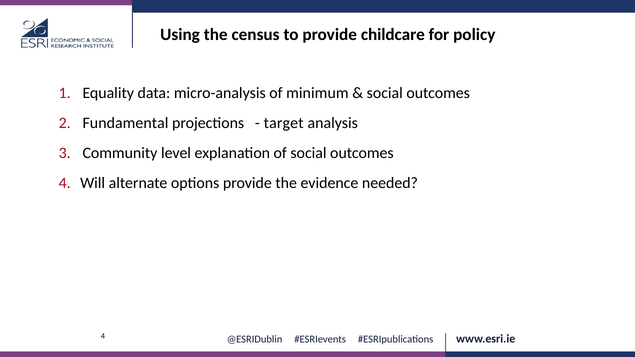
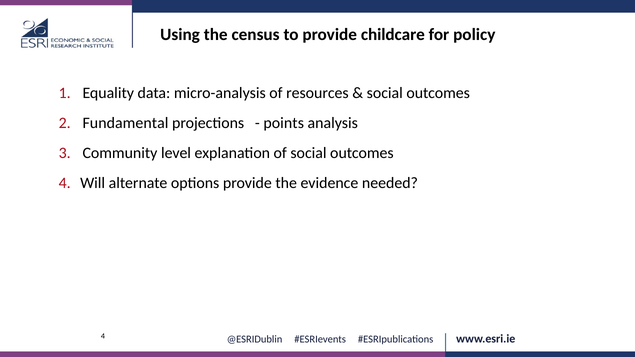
minimum: minimum -> resources
target: target -> points
